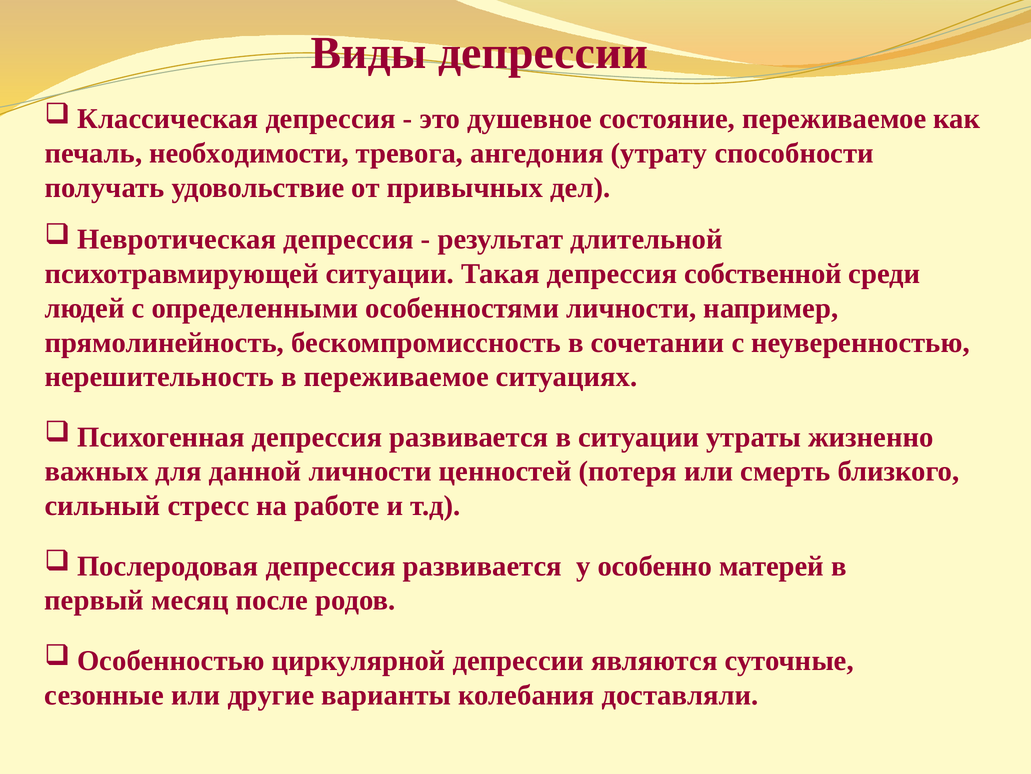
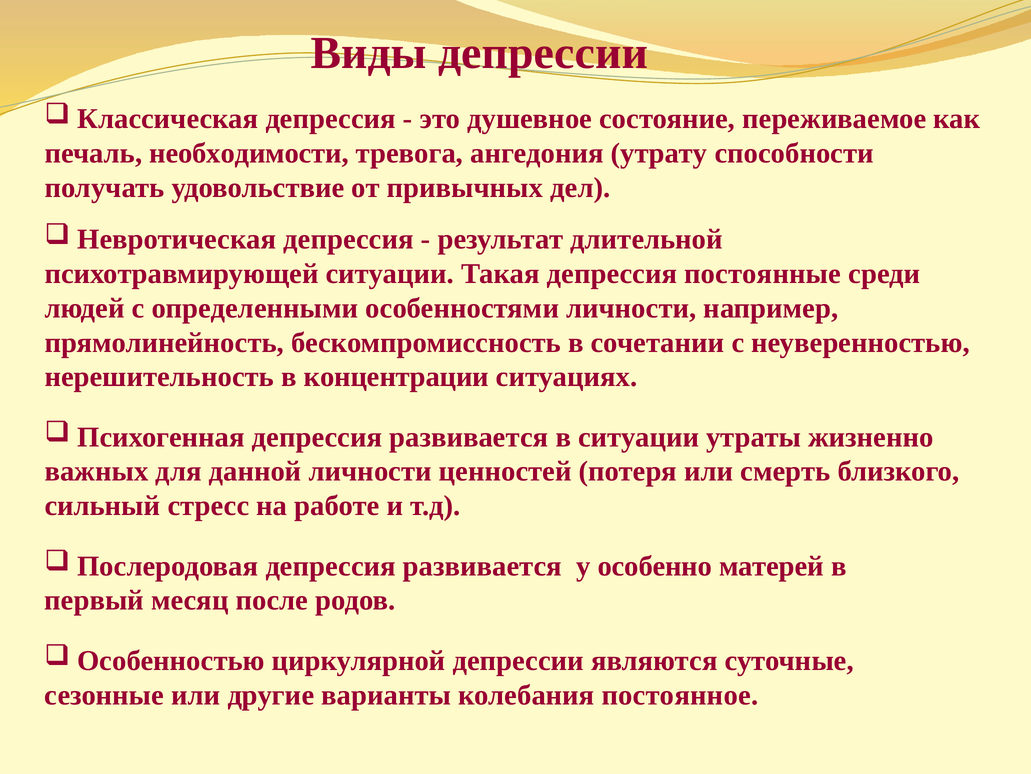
собственной: собственной -> постоянные
в переживаемое: переживаемое -> концентрации
доставляли: доставляли -> постоянное
